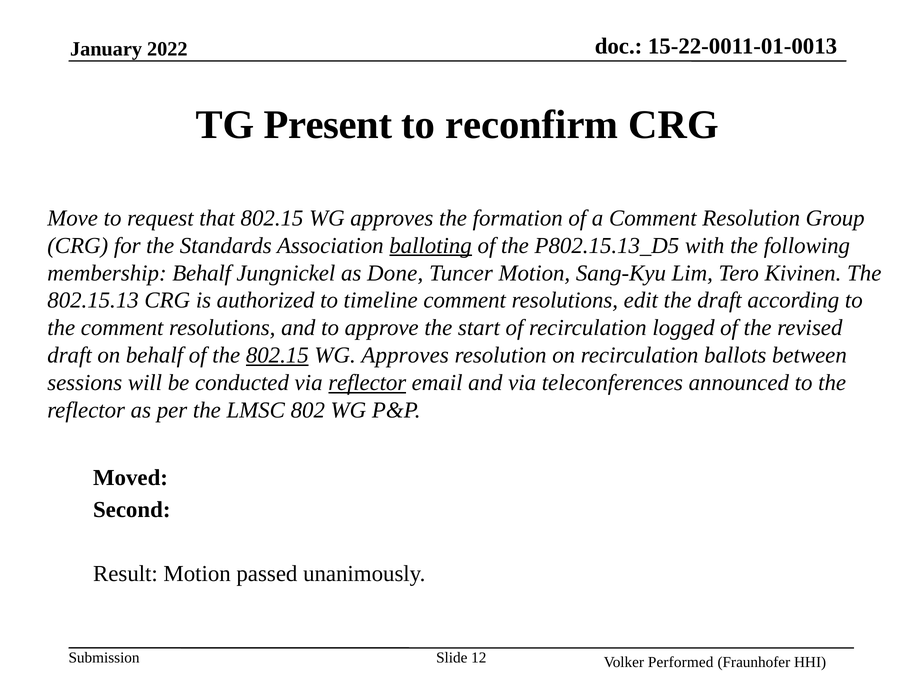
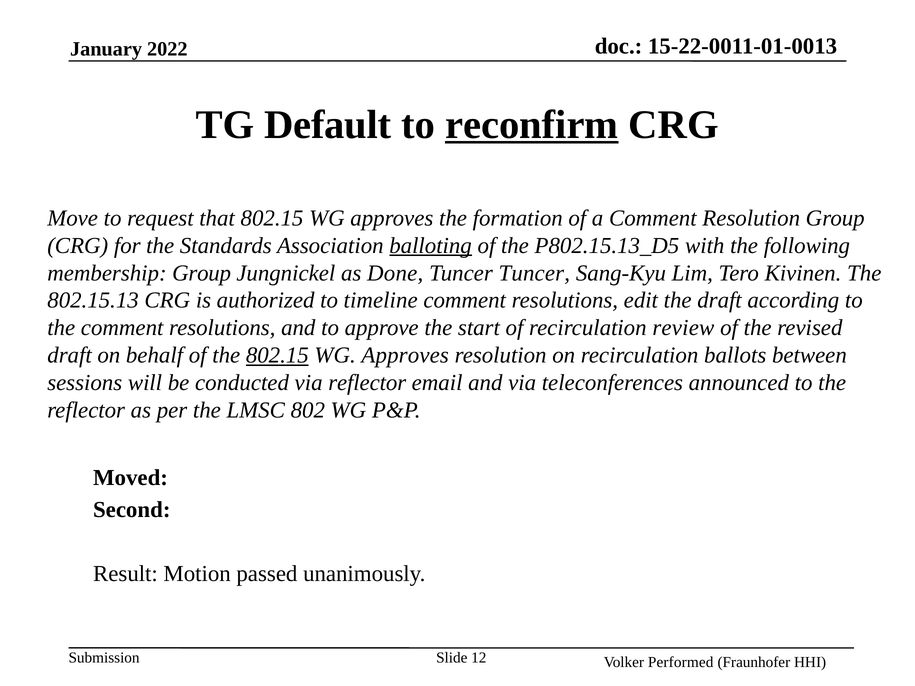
Present: Present -> Default
reconfirm underline: none -> present
membership Behalf: Behalf -> Group
Tuncer Motion: Motion -> Tuncer
logged: logged -> review
reflector at (367, 383) underline: present -> none
